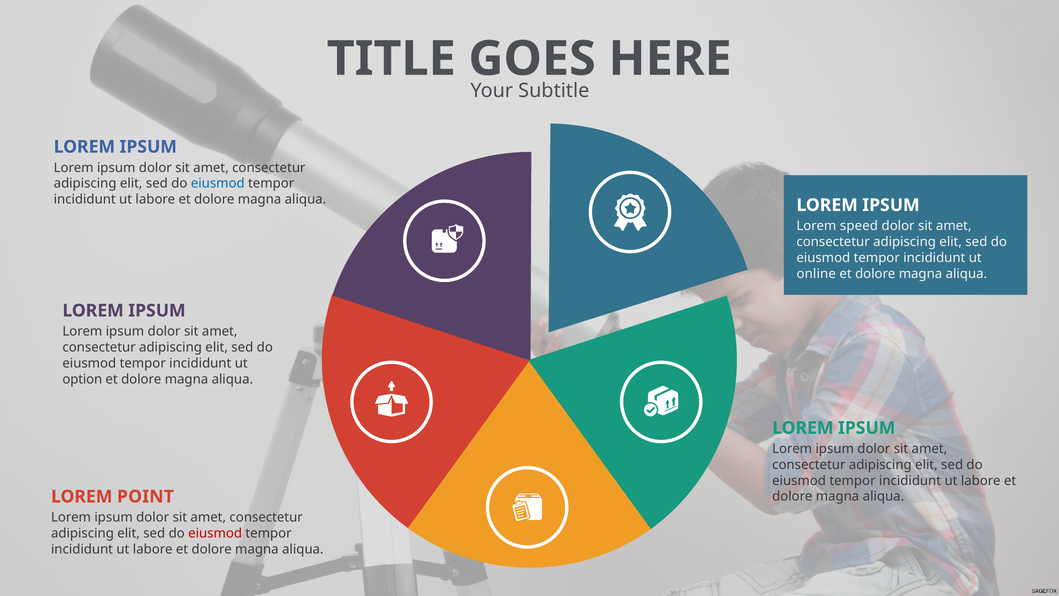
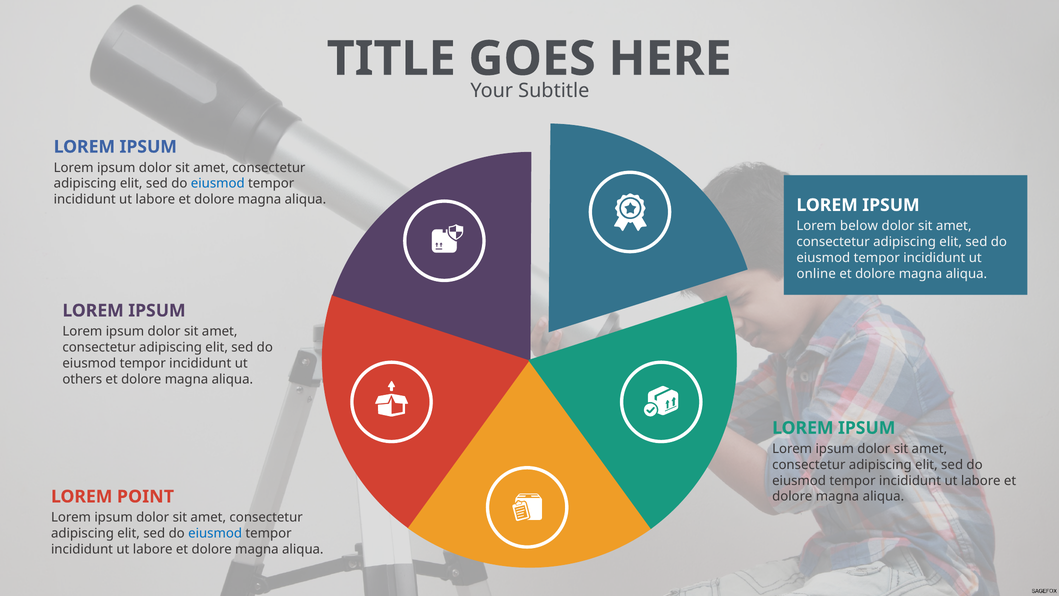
speed: speed -> below
option: option -> others
eiusmod at (215, 533) colour: red -> blue
